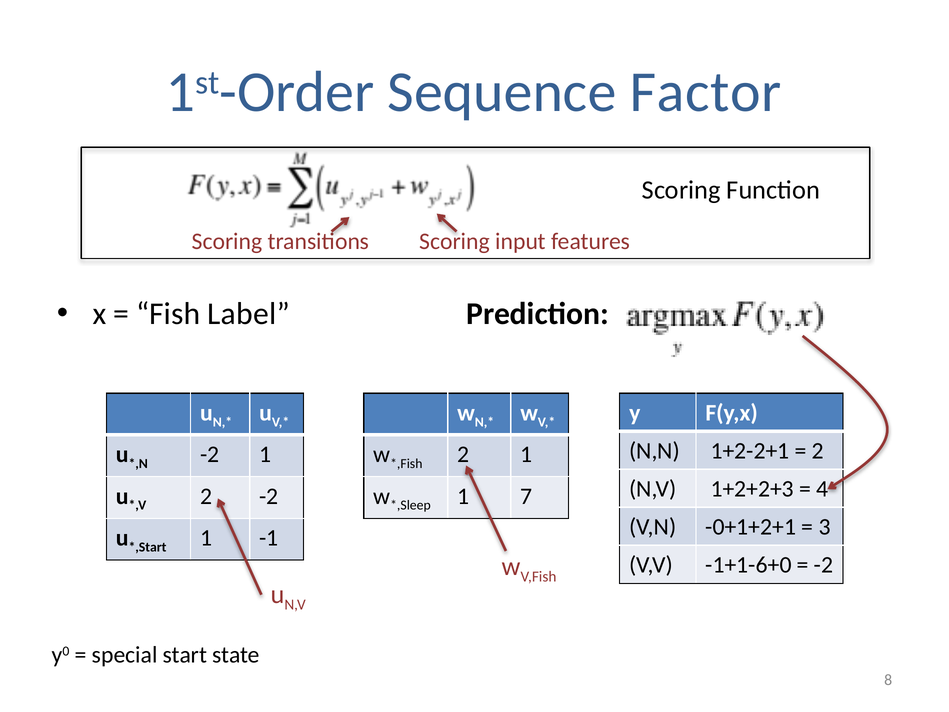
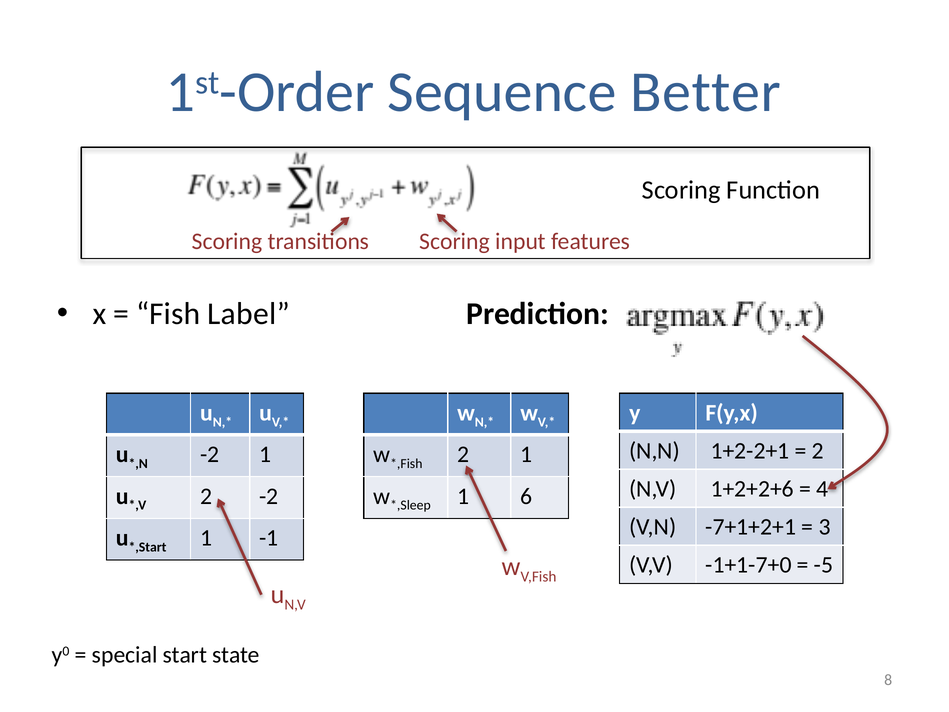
Factor: Factor -> Better
1+2+2+3: 1+2+2+3 -> 1+2+2+6
7: 7 -> 6
-0+1+2+1: -0+1+2+1 -> -7+1+2+1
-1+1-6+0: -1+1-6+0 -> -1+1-7+0
-2 at (824, 565): -2 -> -5
